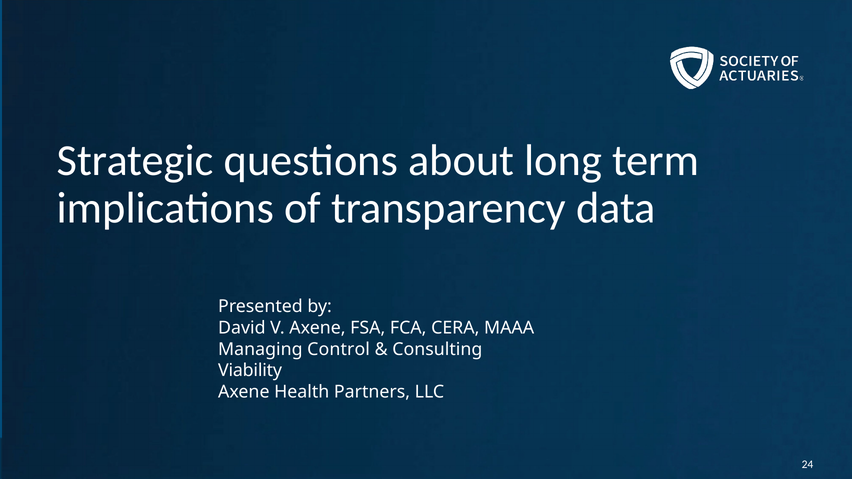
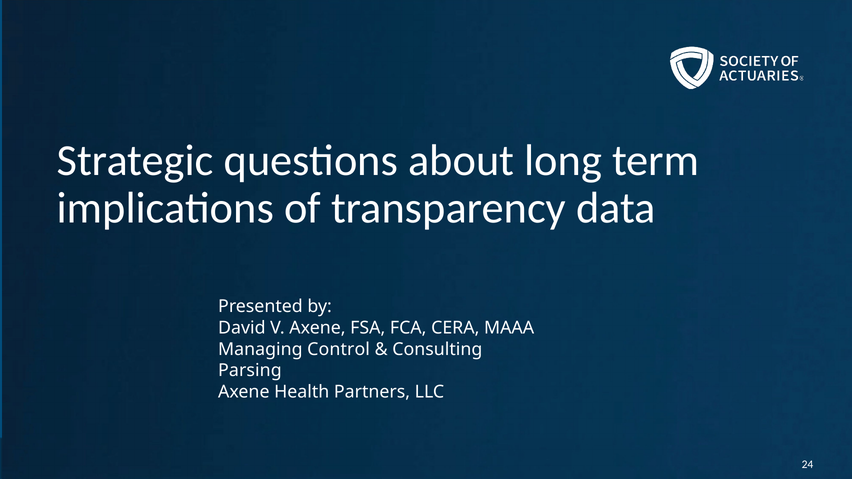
Viability: Viability -> Parsing
